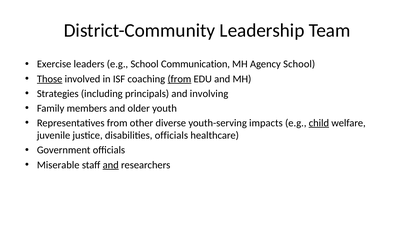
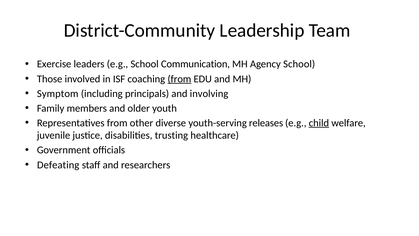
Those underline: present -> none
Strategies: Strategies -> Symptom
impacts: impacts -> releases
disabilities officials: officials -> trusting
Miserable: Miserable -> Defeating
and at (111, 165) underline: present -> none
